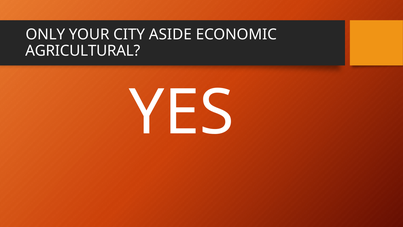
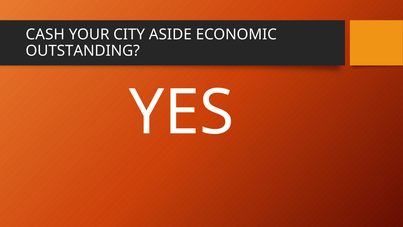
ONLY: ONLY -> CASH
AGRICULTURAL: AGRICULTURAL -> OUTSTANDING
